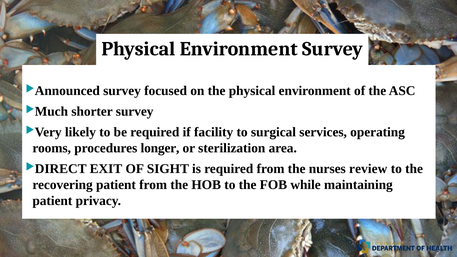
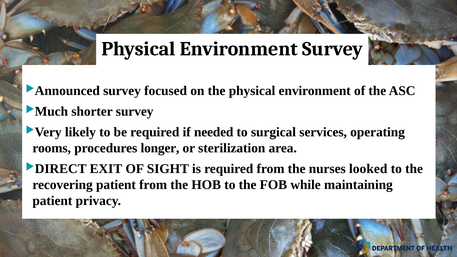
facility: facility -> needed
review: review -> looked
